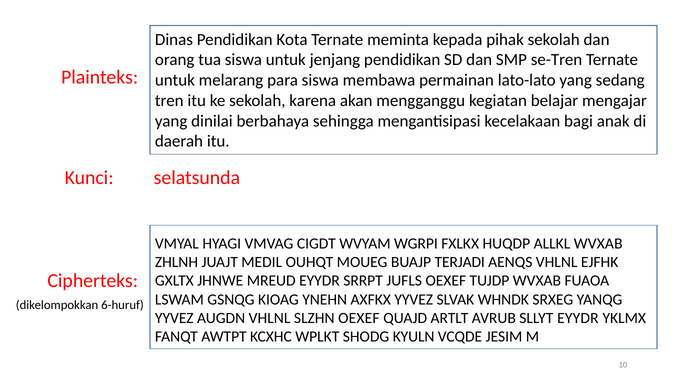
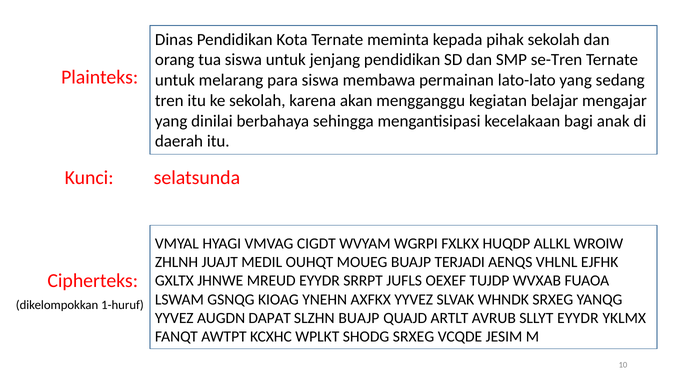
ALLKL WVXAB: WVXAB -> WROIW
6-huruf: 6-huruf -> 1-huruf
AUGDN VHLNL: VHLNL -> DAPAT
SLZHN OEXEF: OEXEF -> BUAJP
SHODG KYULN: KYULN -> SRXEG
